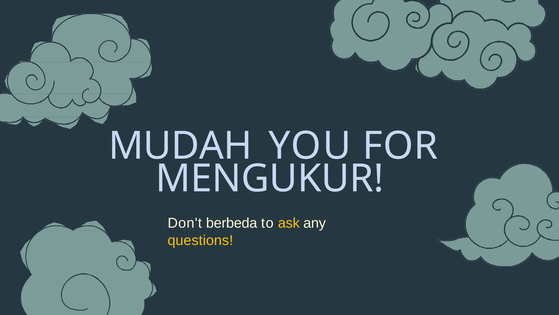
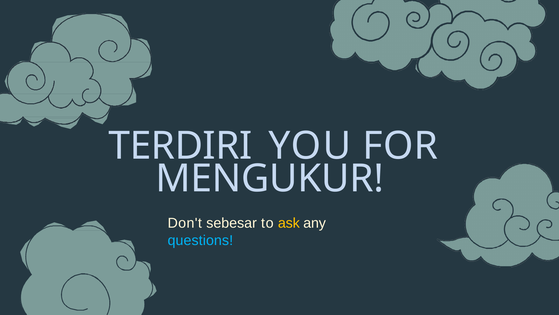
MUDAH: MUDAH -> TERDIRI
berbeda: berbeda -> sebesar
questions colour: yellow -> light blue
